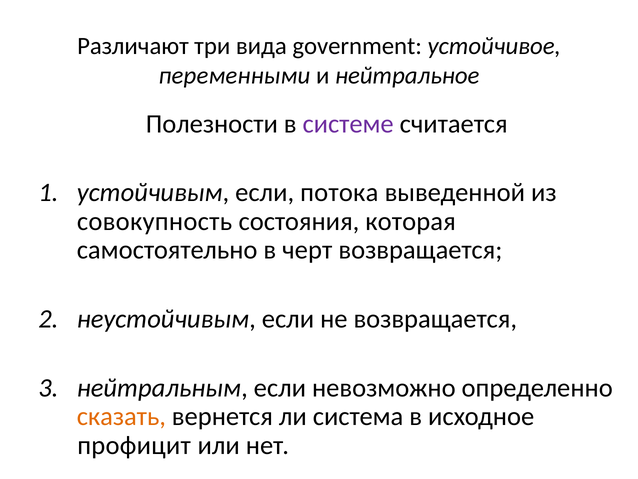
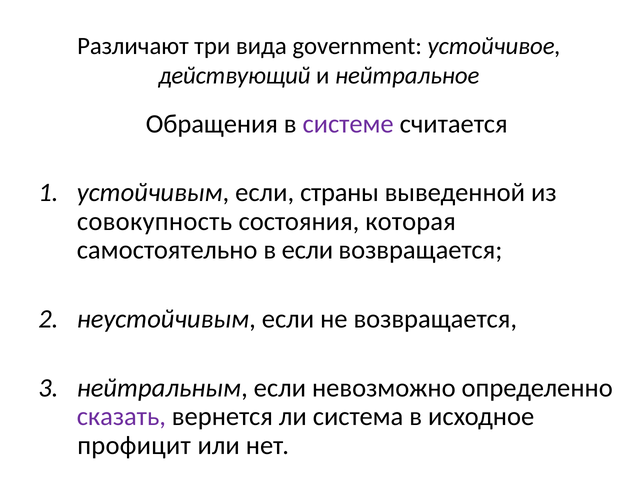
переменными: переменными -> действующий
Полезности: Полезности -> Обращения
потока: потока -> страны
в черт: черт -> если
сказать colour: orange -> purple
